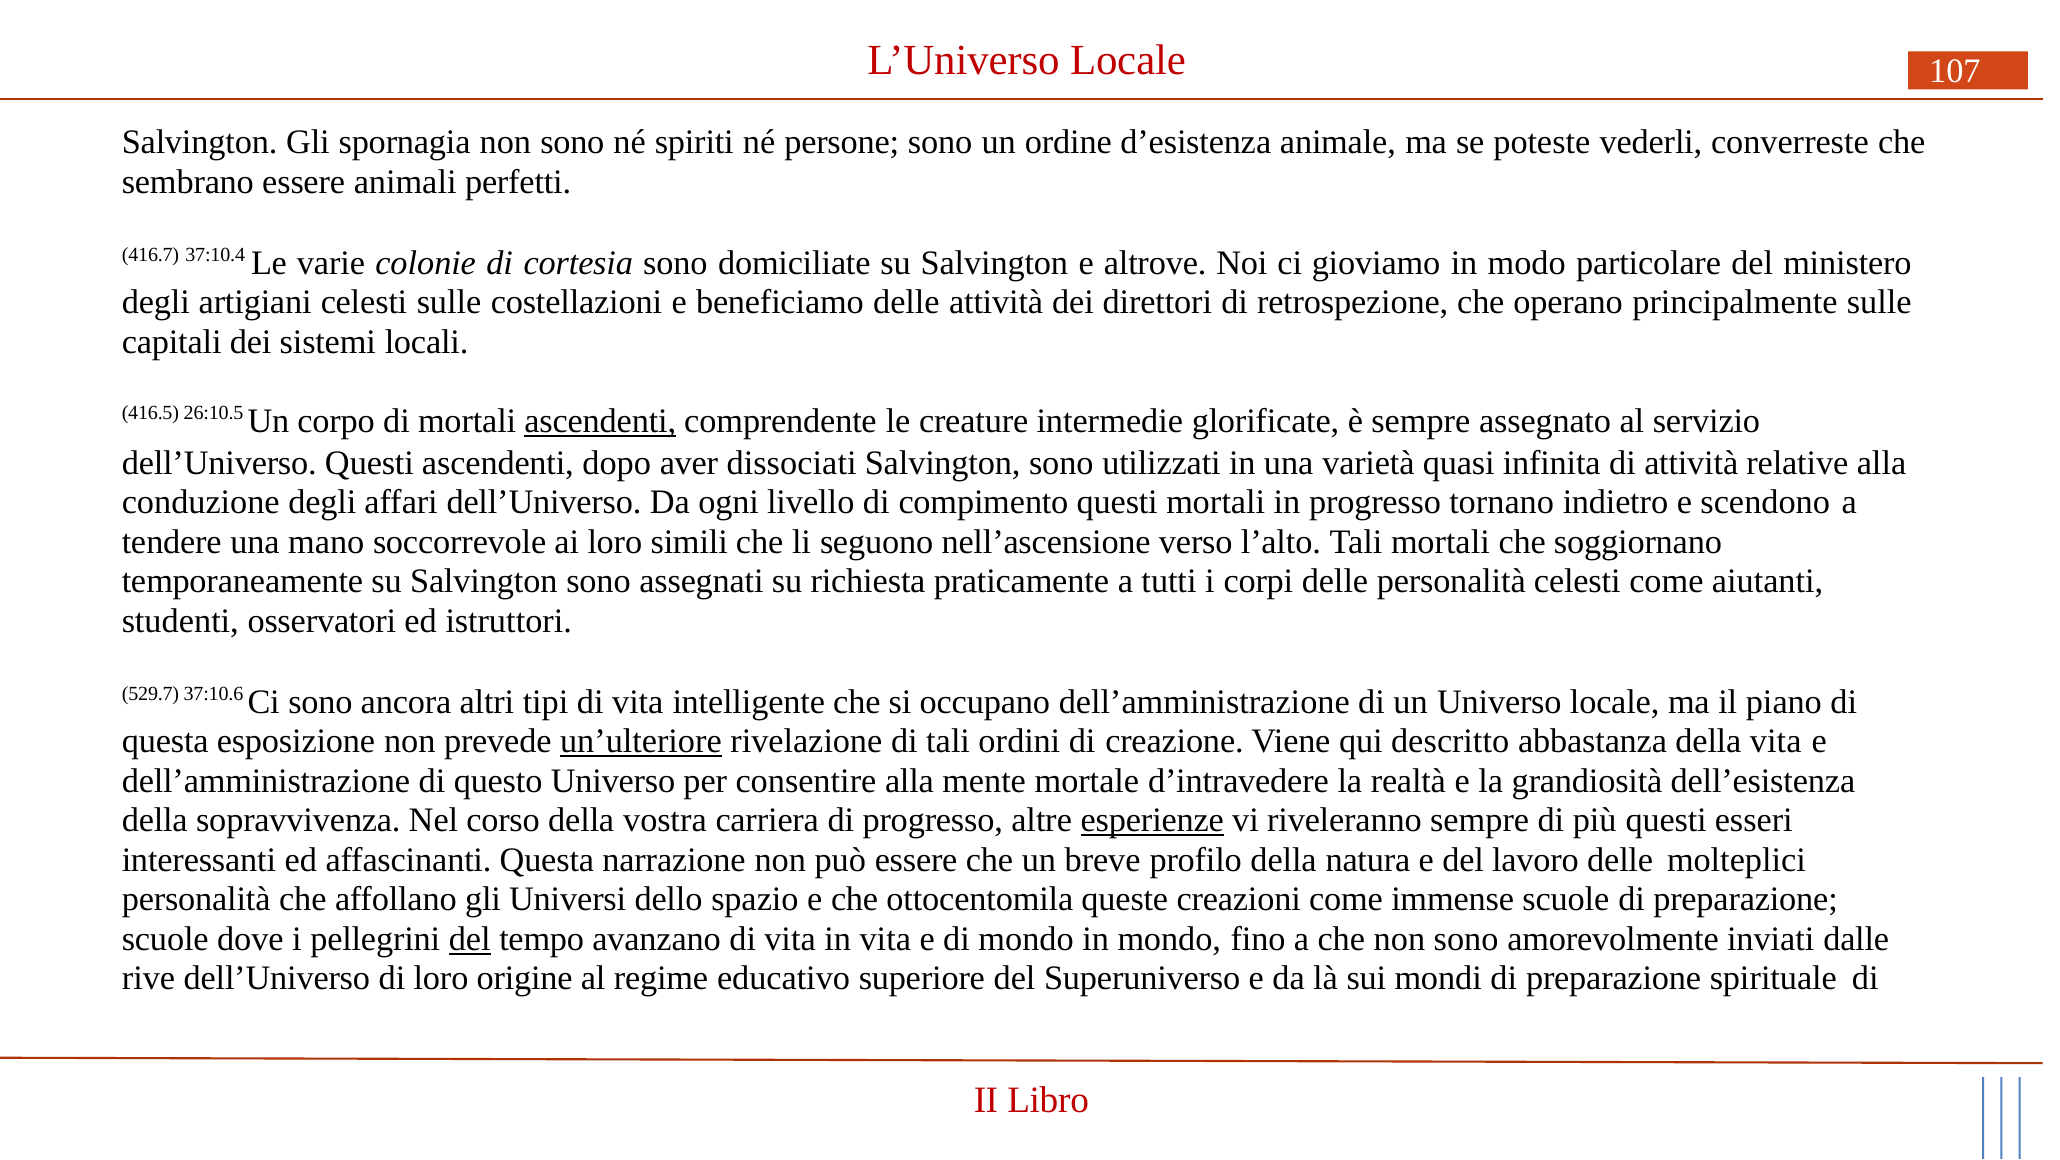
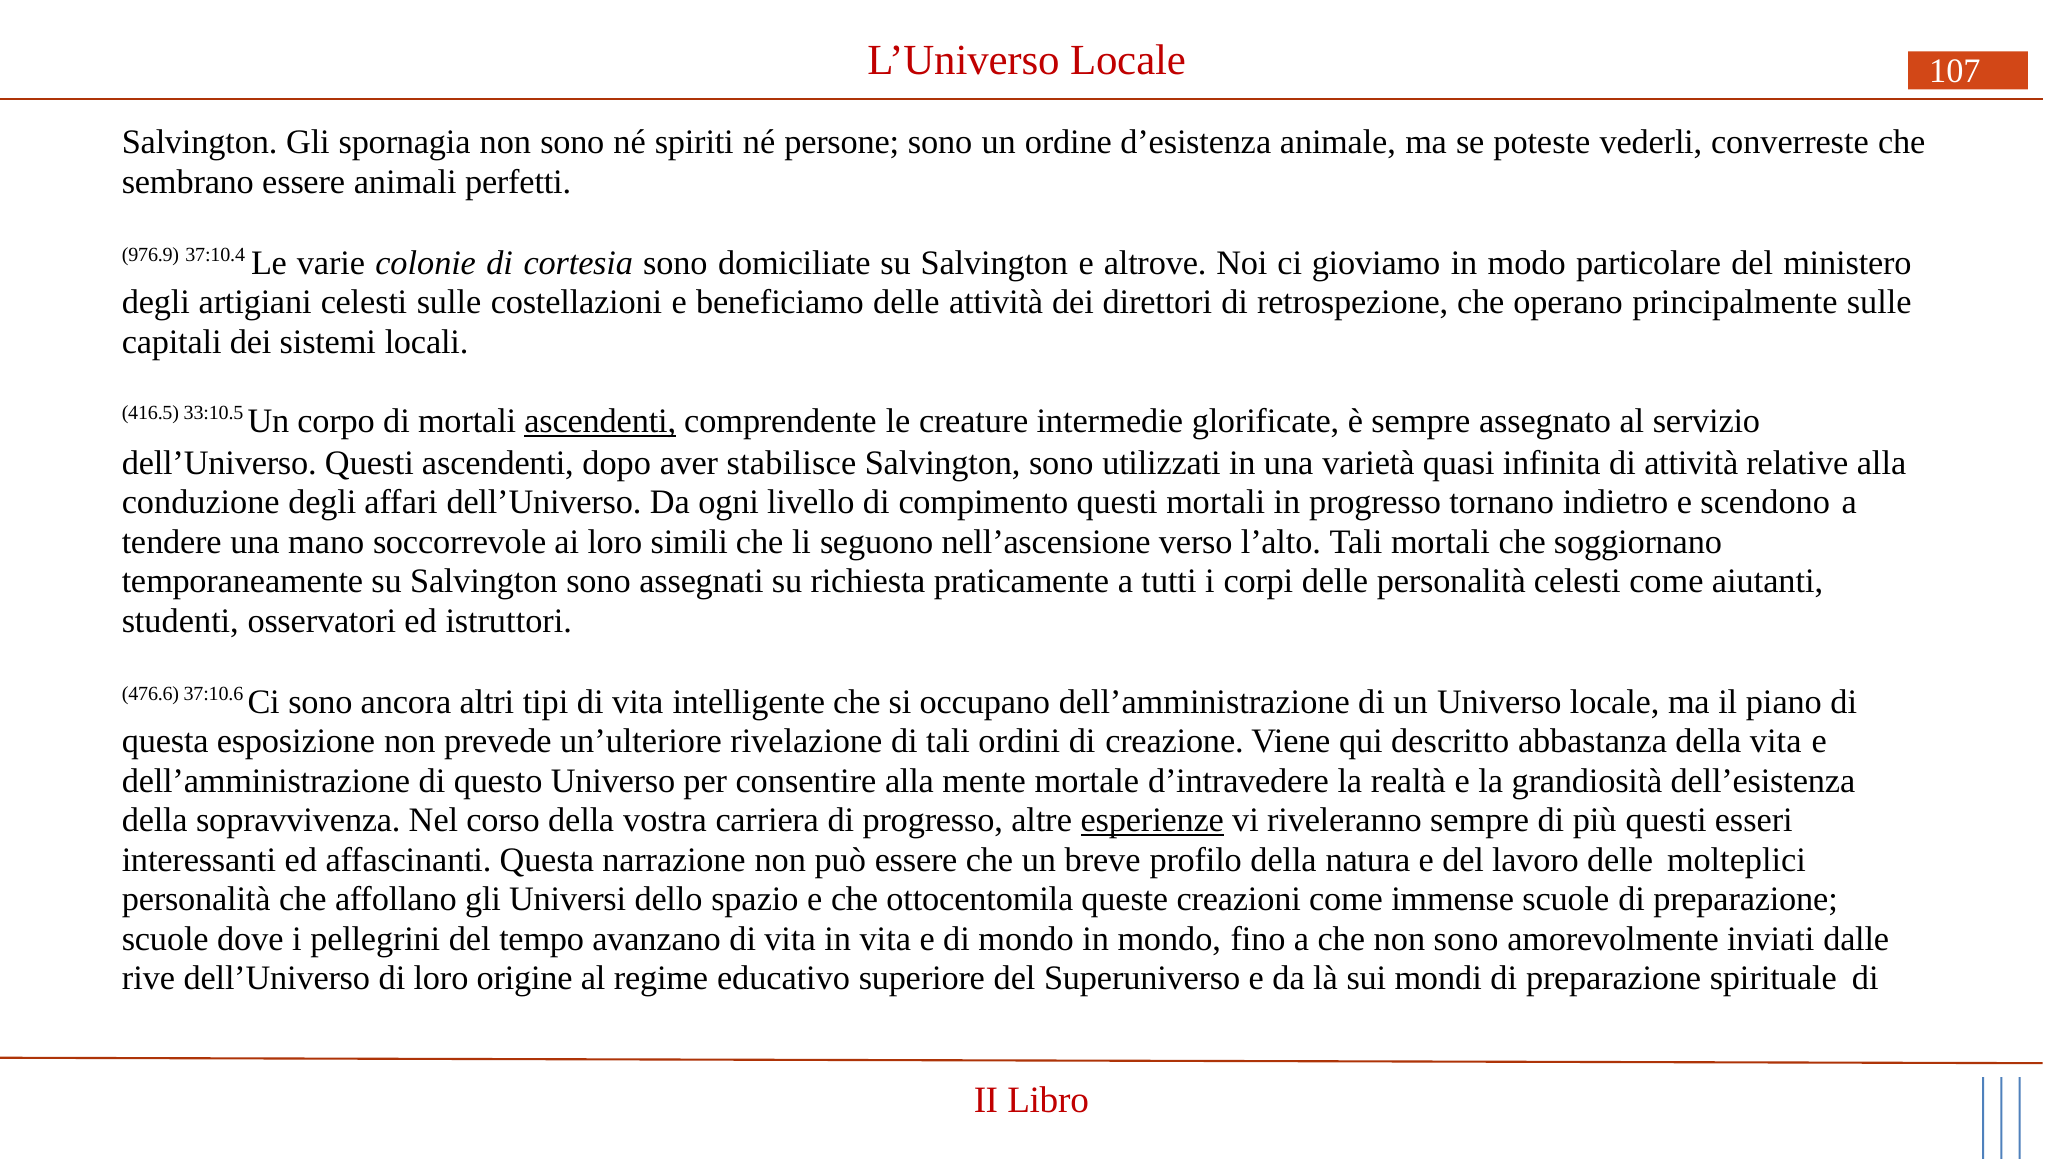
416.7: 416.7 -> 976.9
26:10.5: 26:10.5 -> 33:10.5
dissociati: dissociati -> stabilisce
529.7: 529.7 -> 476.6
un’ulteriore underline: present -> none
del at (470, 939) underline: present -> none
